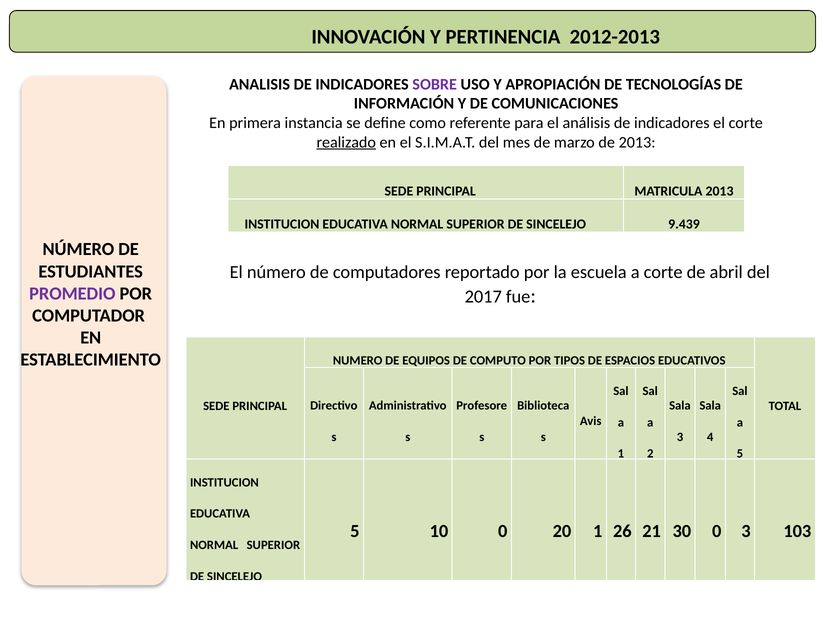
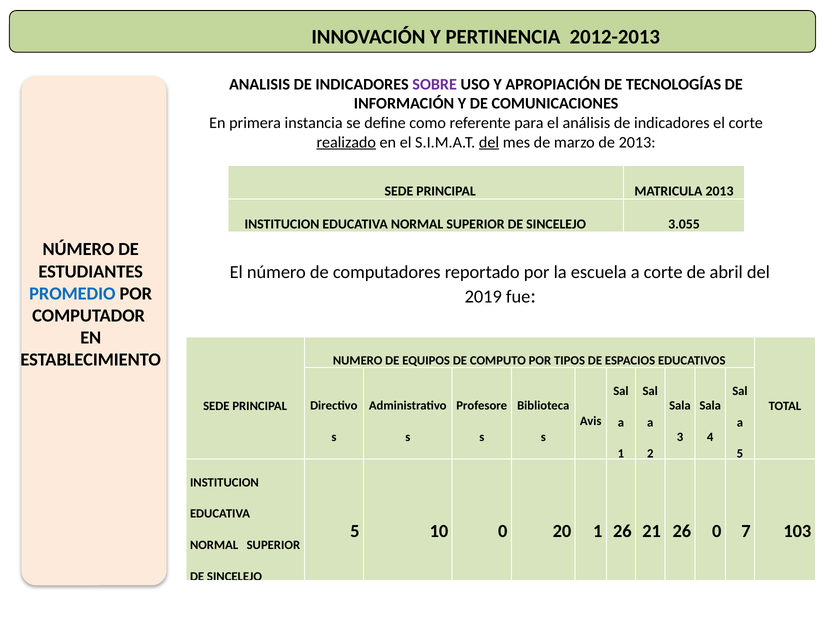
del at (489, 142) underline: none -> present
9.439: 9.439 -> 3.055
PROMEDIO colour: purple -> blue
2017: 2017 -> 2019
21 30: 30 -> 26
0 3: 3 -> 7
